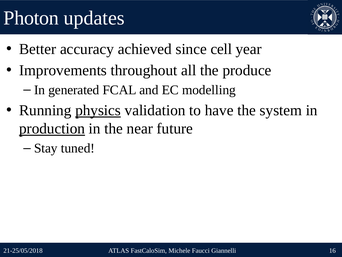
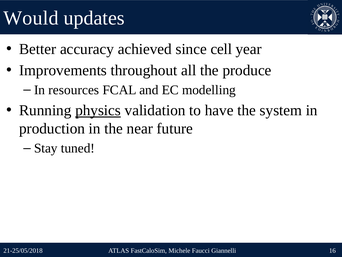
Photon: Photon -> Would
generated: generated -> resources
production underline: present -> none
